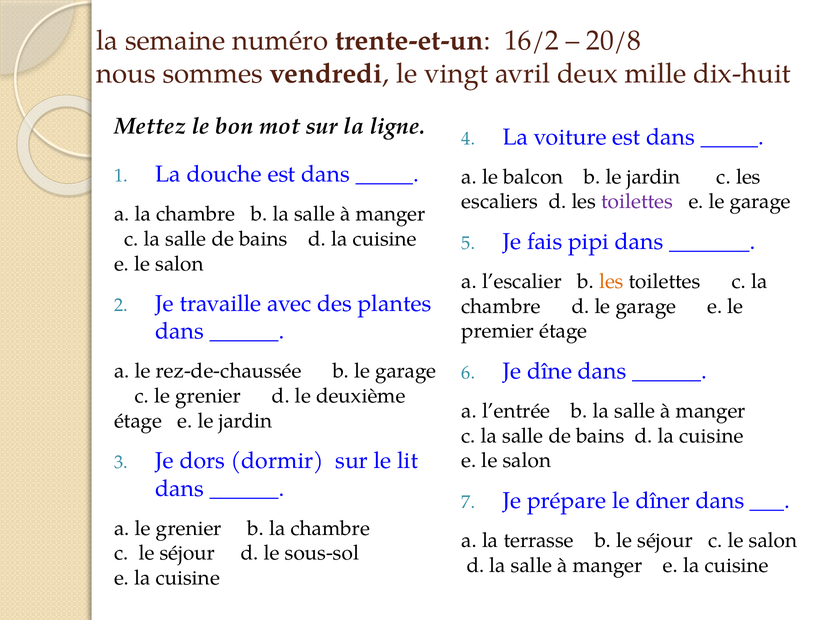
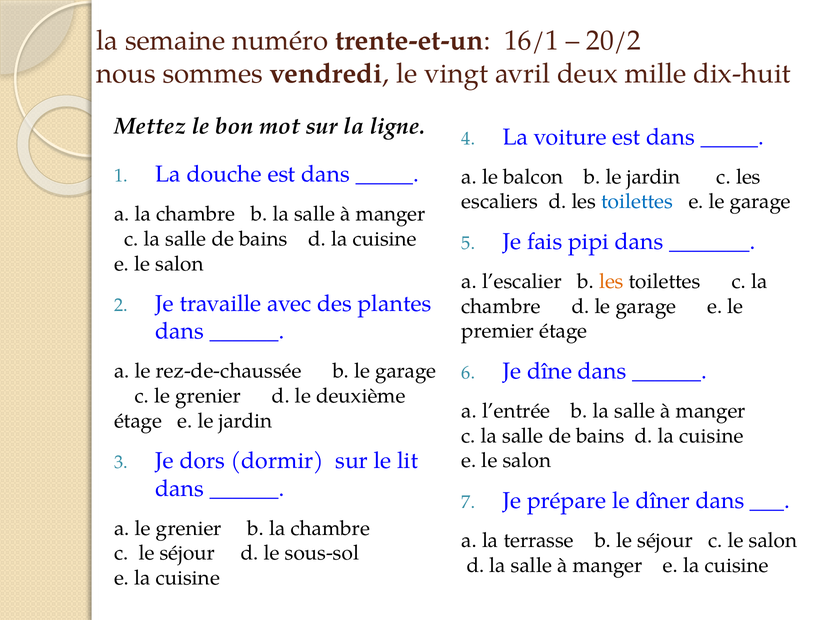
16/2: 16/2 -> 16/1
20/8: 20/8 -> 20/2
toilettes at (637, 202) colour: purple -> blue
